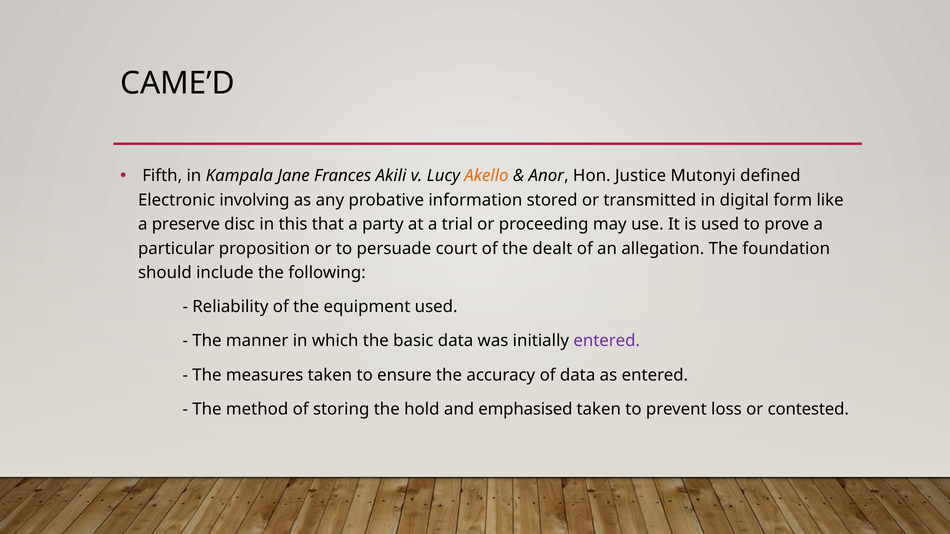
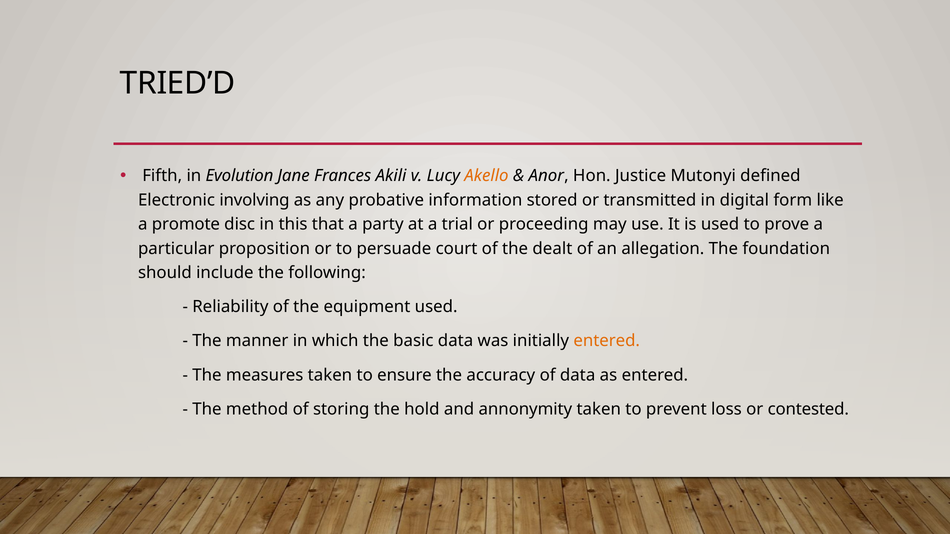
CAME’D: CAME’D -> TRIED’D
Kampala: Kampala -> Evolution
preserve: preserve -> promote
entered at (607, 341) colour: purple -> orange
emphasised: emphasised -> annonymity
